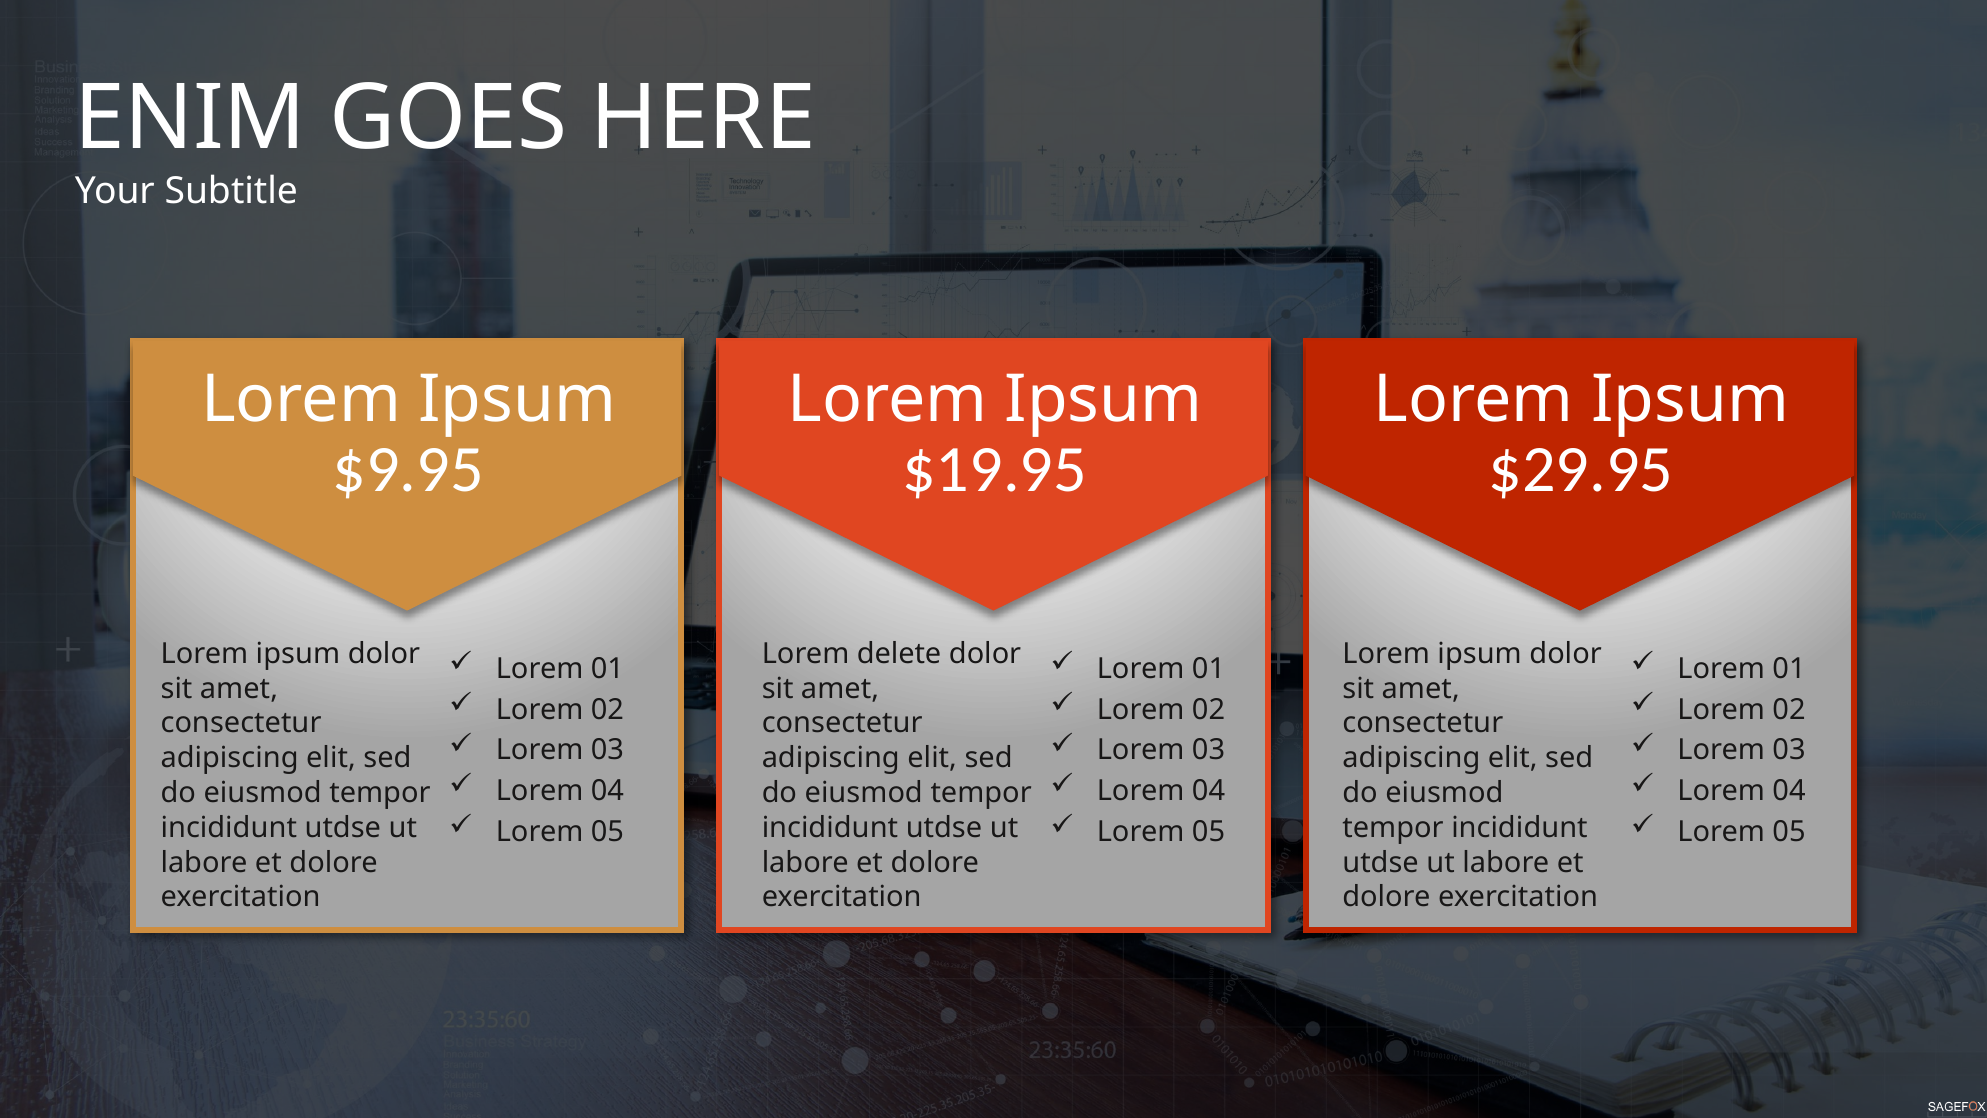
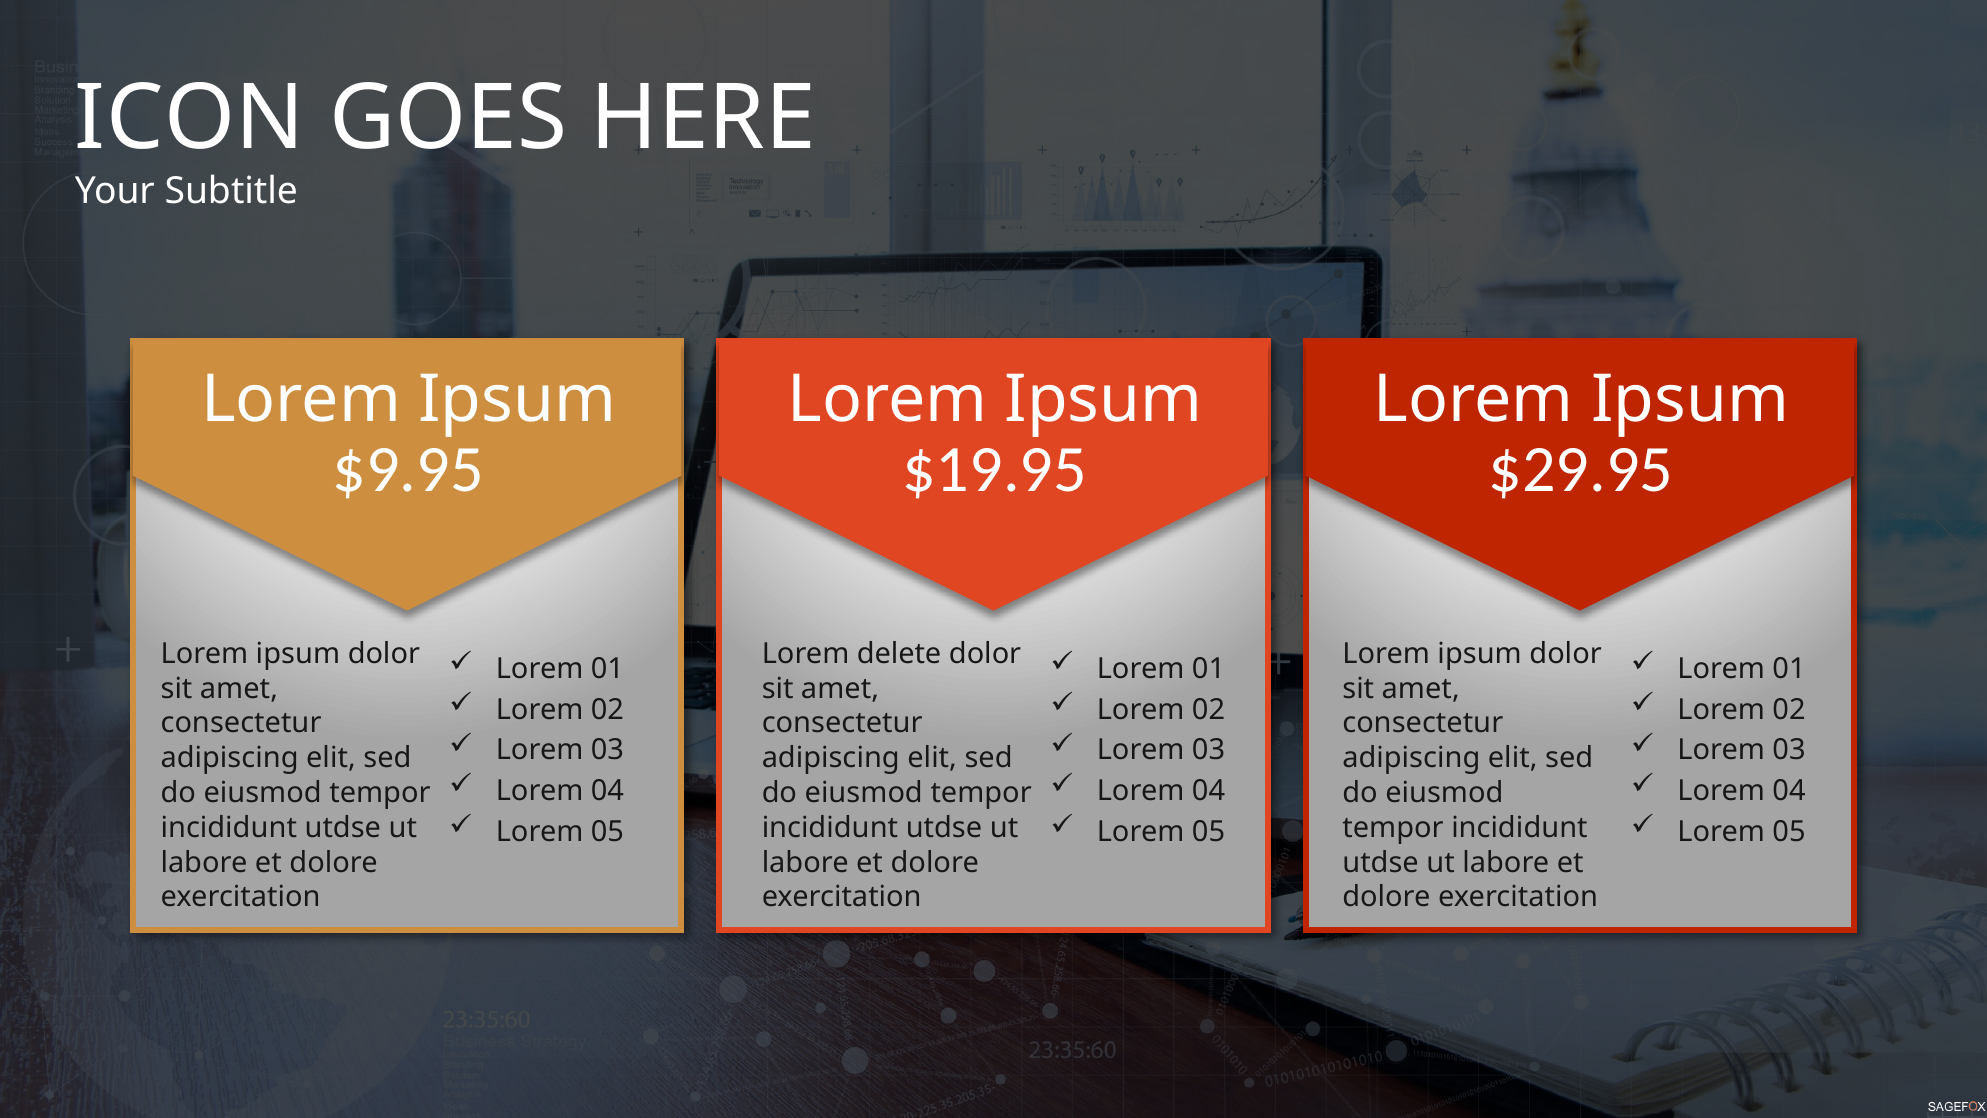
ENIM: ENIM -> ICON
